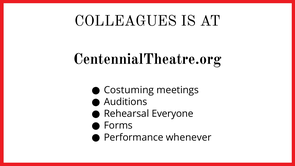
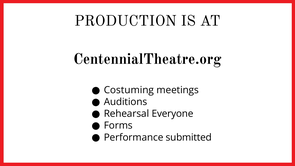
COLLEAGUES: COLLEAGUES -> PRODUCTION
whenever: whenever -> submitted
